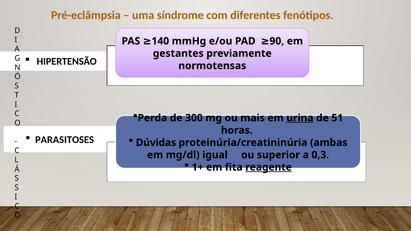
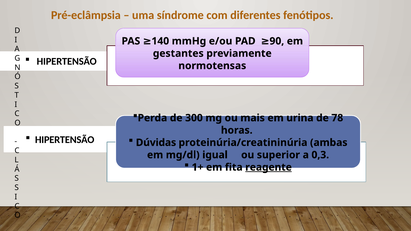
urina underline: present -> none
51: 51 -> 78
PARASITOSES at (65, 140): PARASITOSES -> HIPERTENSÃO
